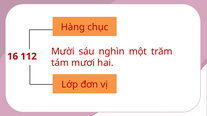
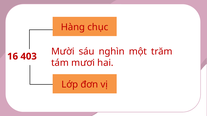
112: 112 -> 403
